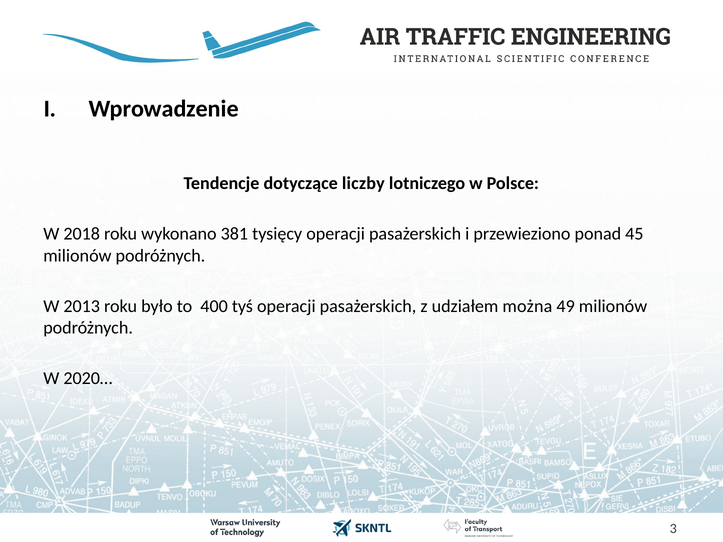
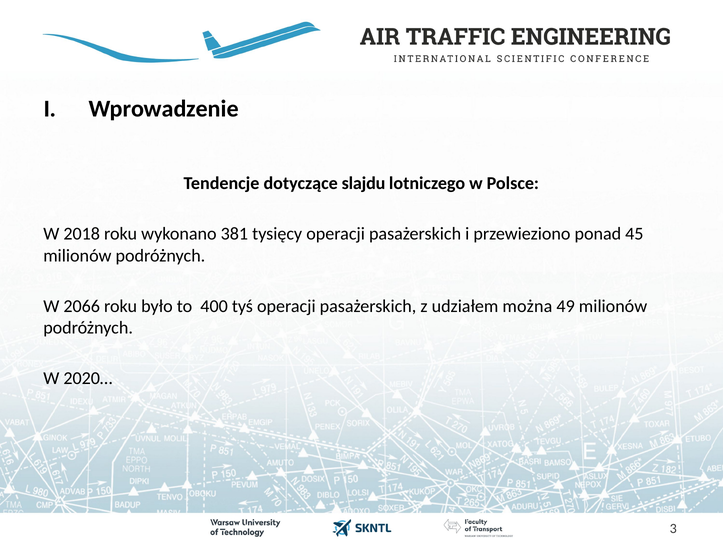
liczby: liczby -> slajdu
2013: 2013 -> 2066
